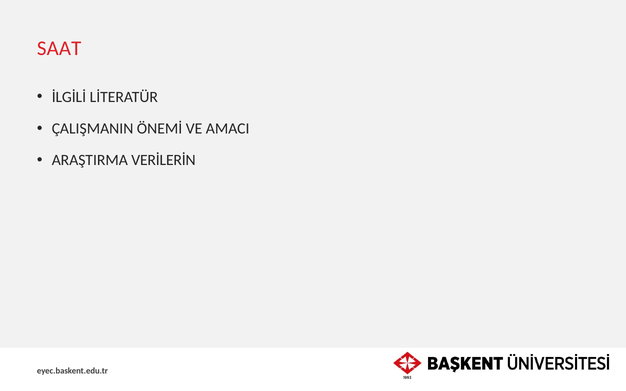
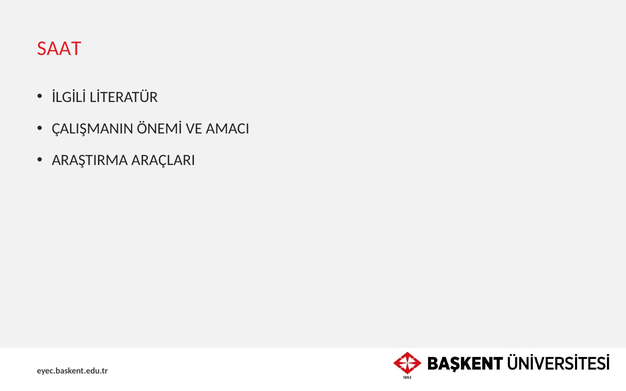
VERİLERİN: VERİLERİN -> ARAÇLARI
